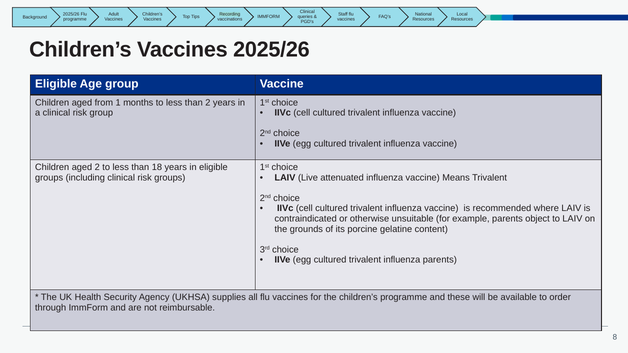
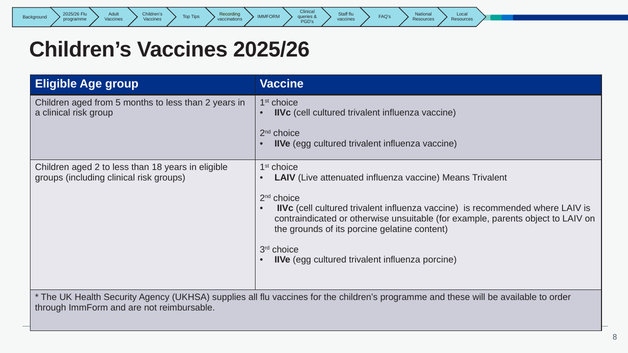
1: 1 -> 5
influenza parents: parents -> porcine
